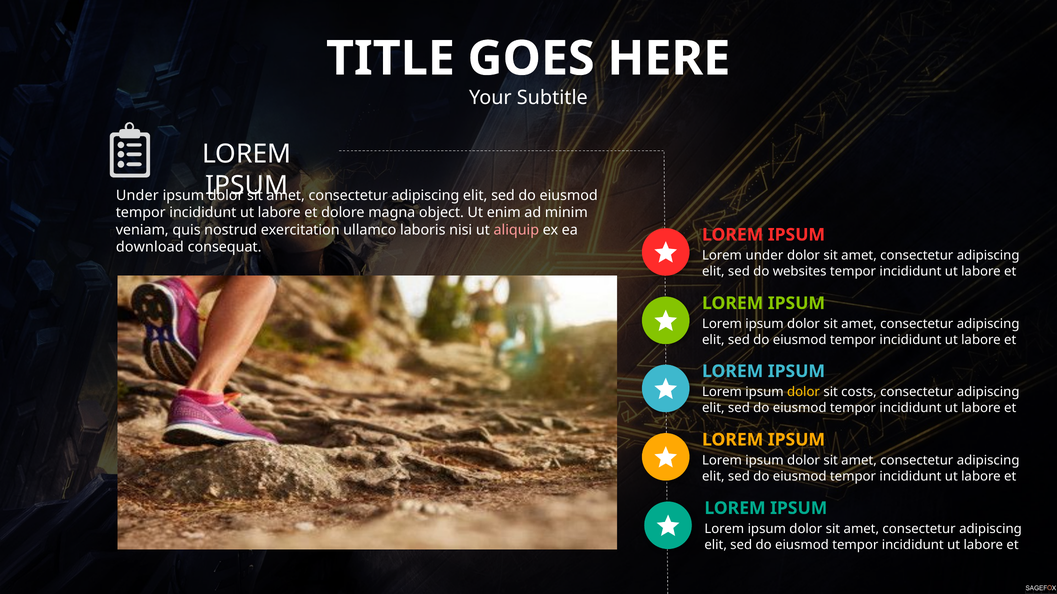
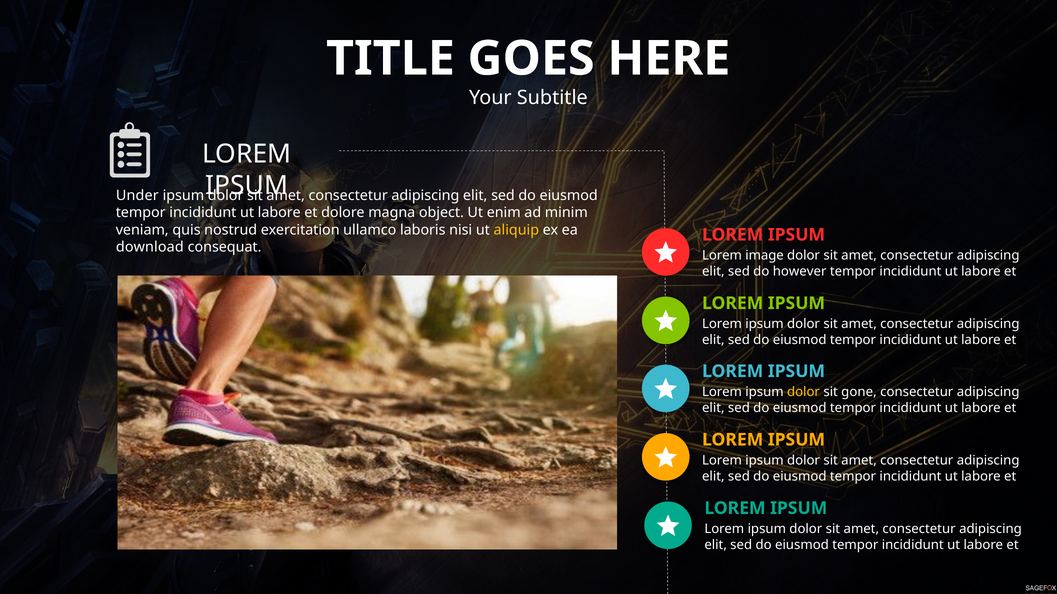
aliquip colour: pink -> yellow
Lorem under: under -> image
websites: websites -> however
costs: costs -> gone
